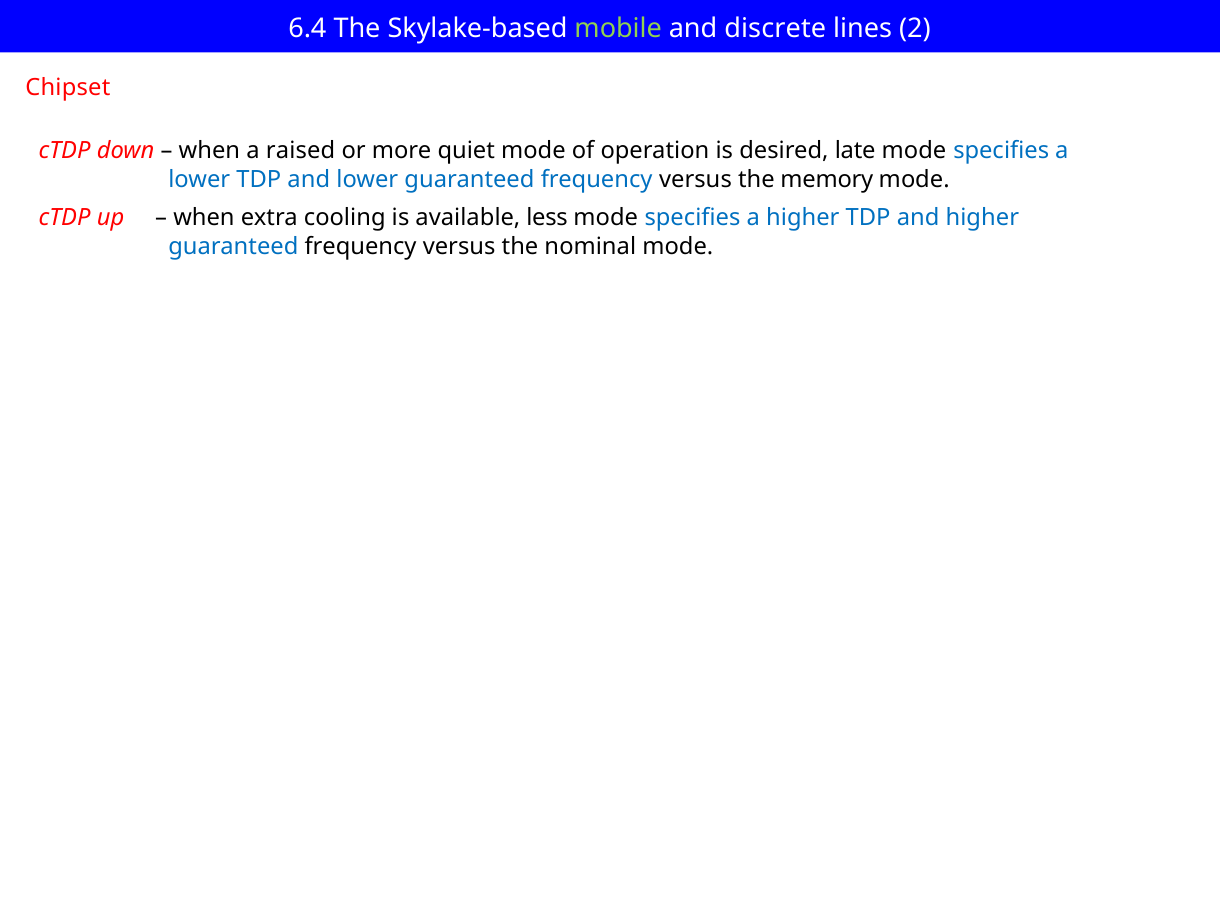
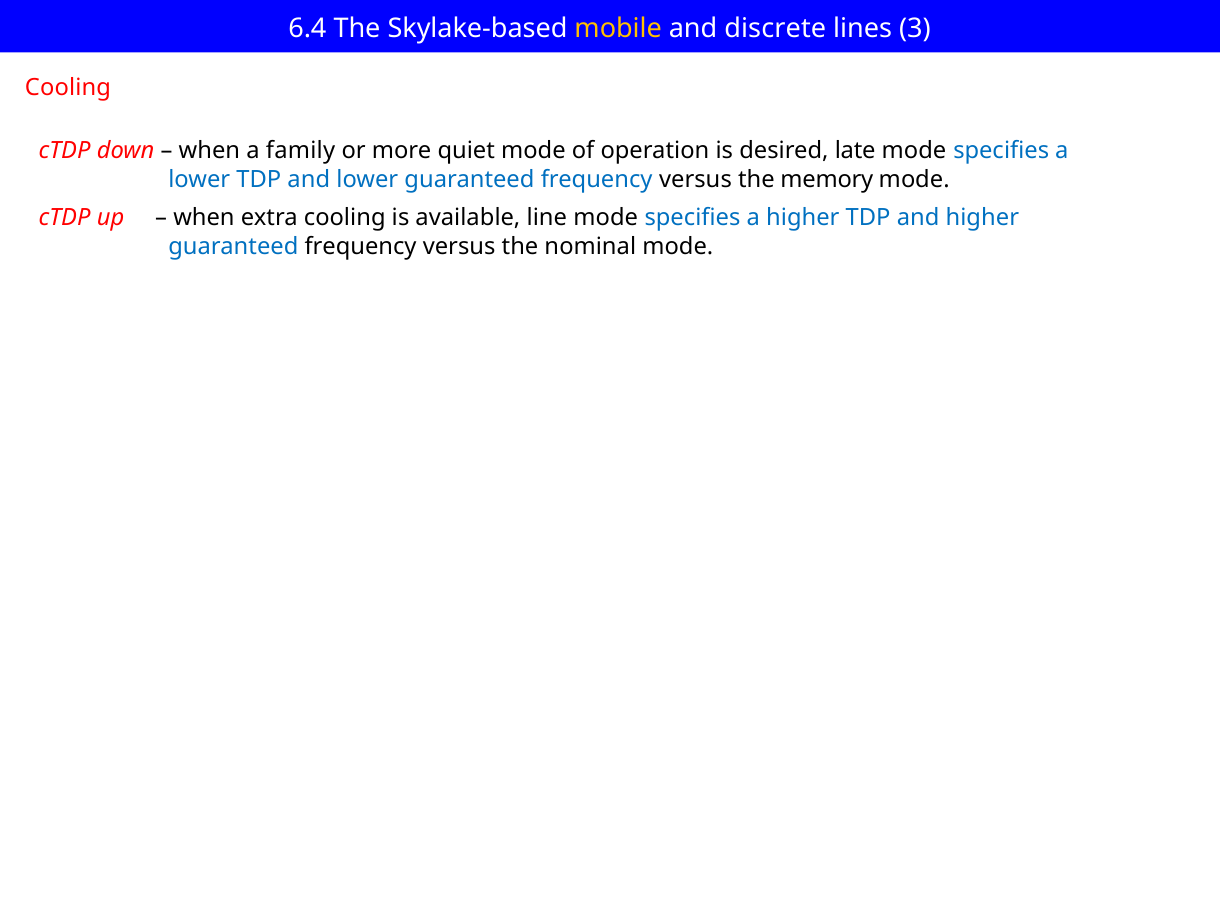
mobile colour: light green -> yellow
2: 2 -> 3
Chipset at (68, 88): Chipset -> Cooling
raised: raised -> family
less: less -> line
